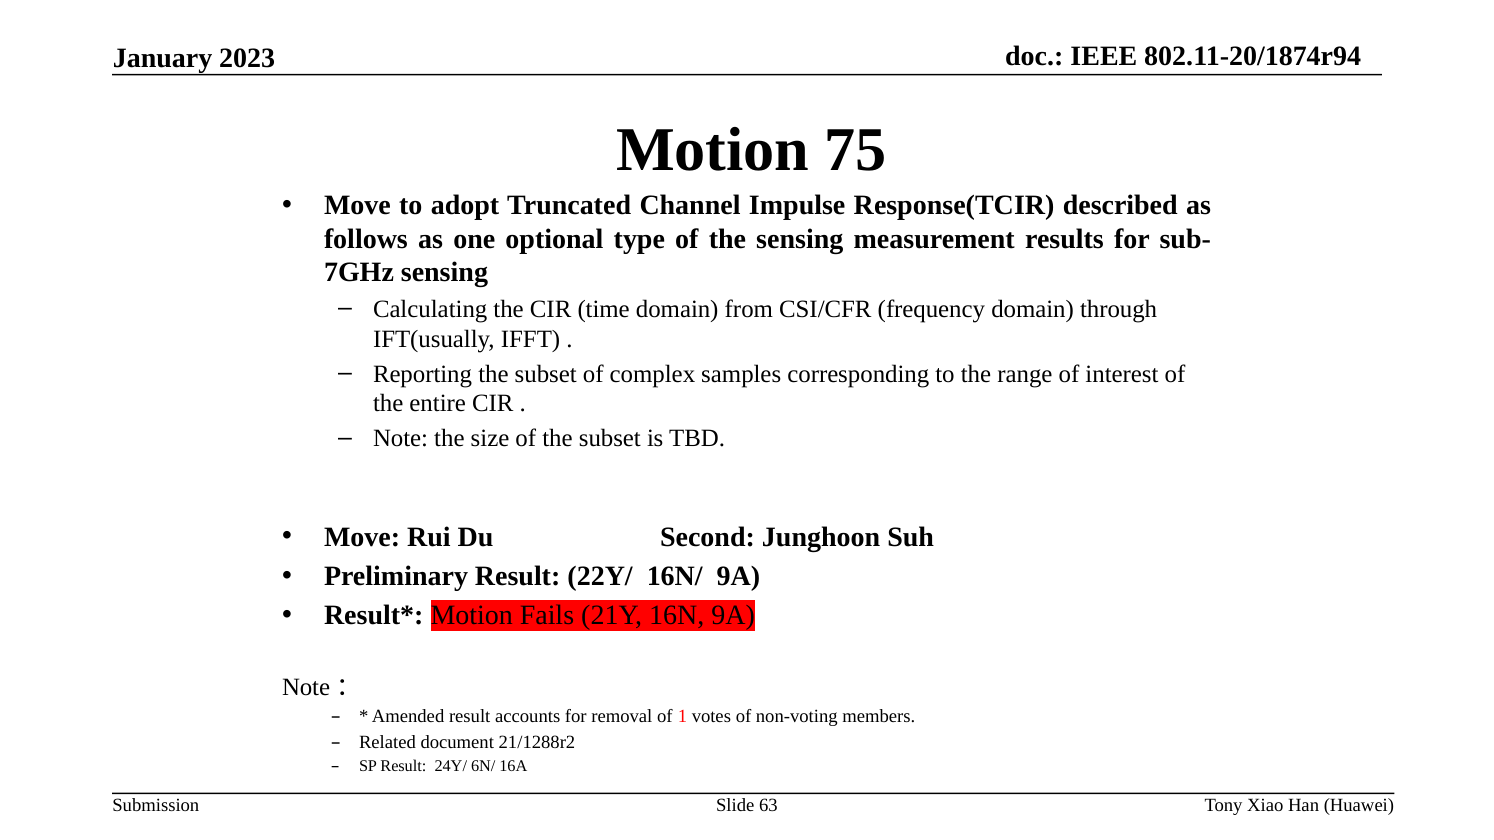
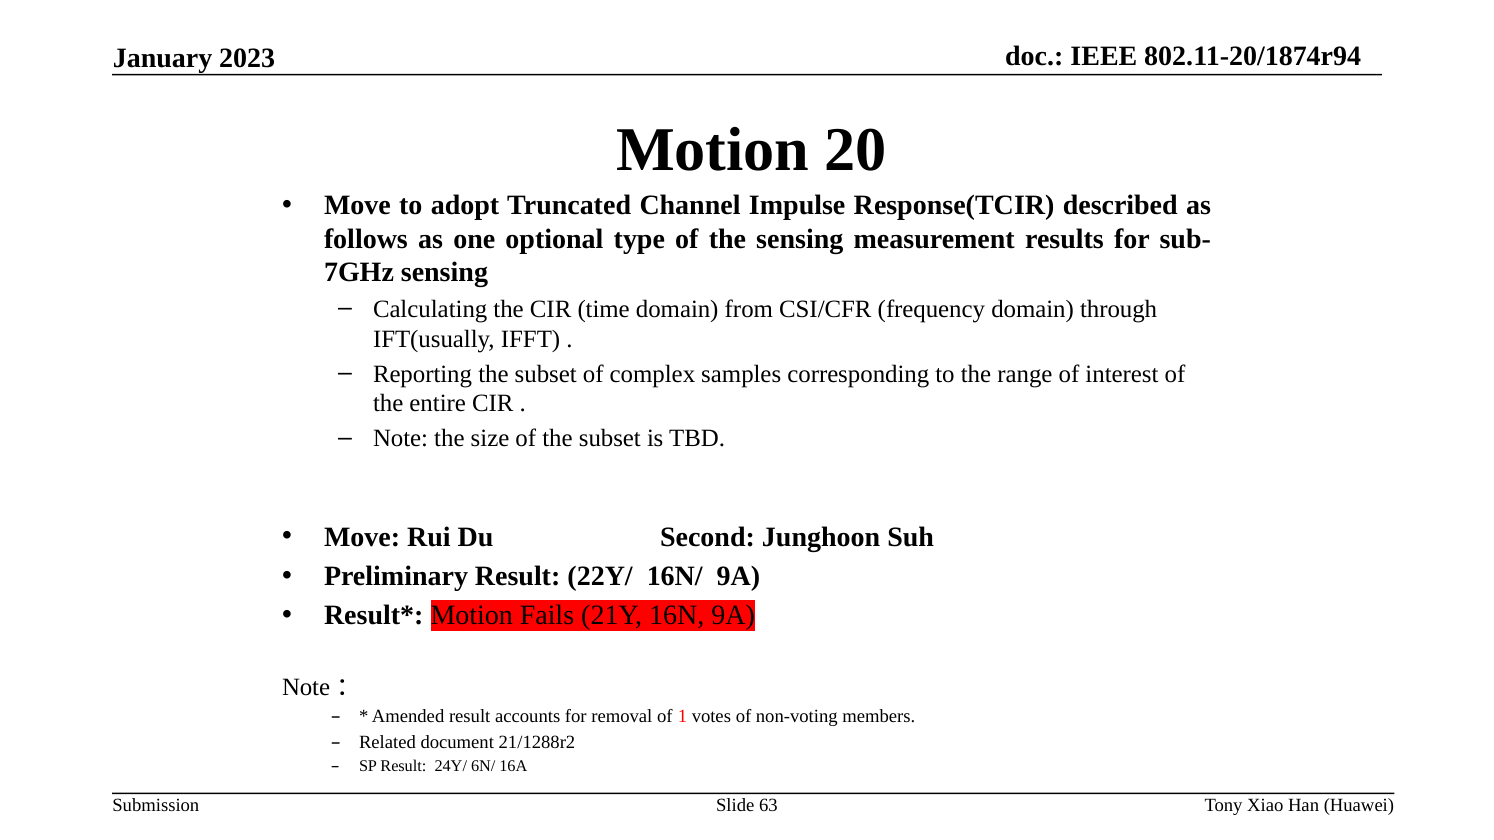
75: 75 -> 20
